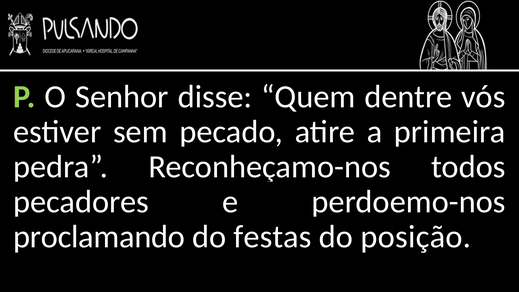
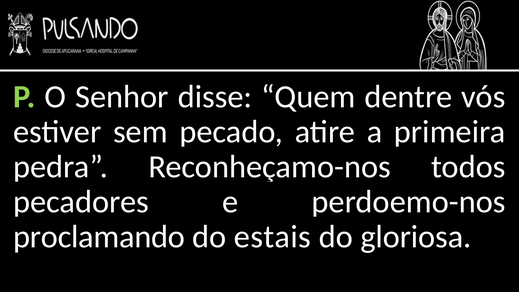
festas: festas -> estais
posição: posição -> gloriosa
